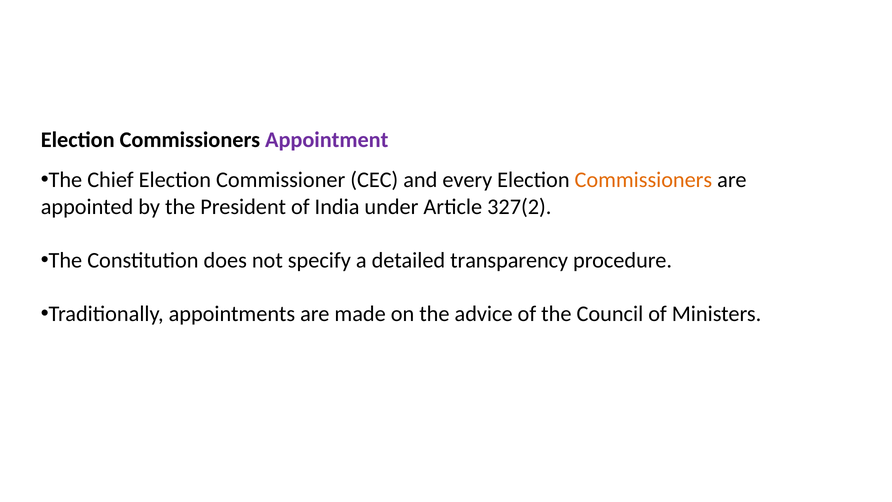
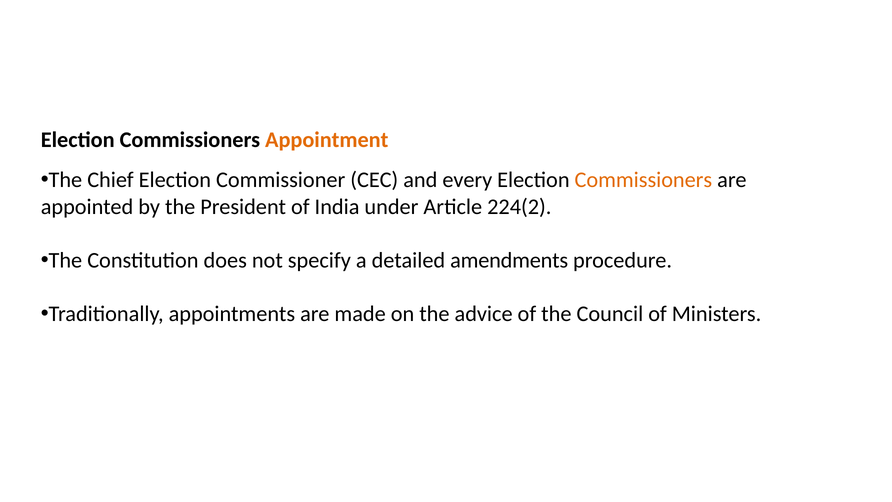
Appointment colour: purple -> orange
327(2: 327(2 -> 224(2
transparency: transparency -> amendments
